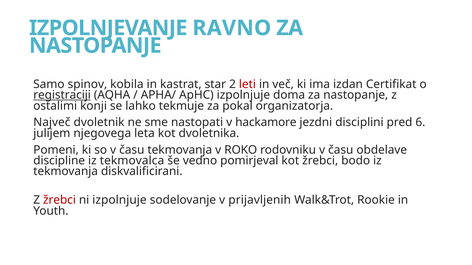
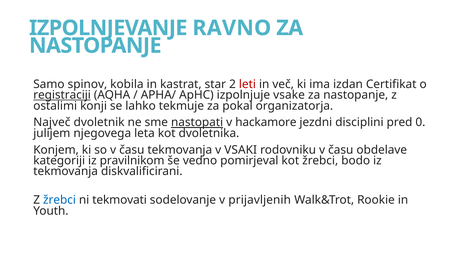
doma: doma -> vsake
nastopati underline: none -> present
6: 6 -> 0
Pomeni: Pomeni -> Konjem
ROKO: ROKO -> VSAKI
discipline: discipline -> kategoriji
tekmovalca: tekmovalca -> pravilnikom
žrebci at (59, 200) colour: red -> blue
ni izpolnjuje: izpolnjuje -> tekmovati
